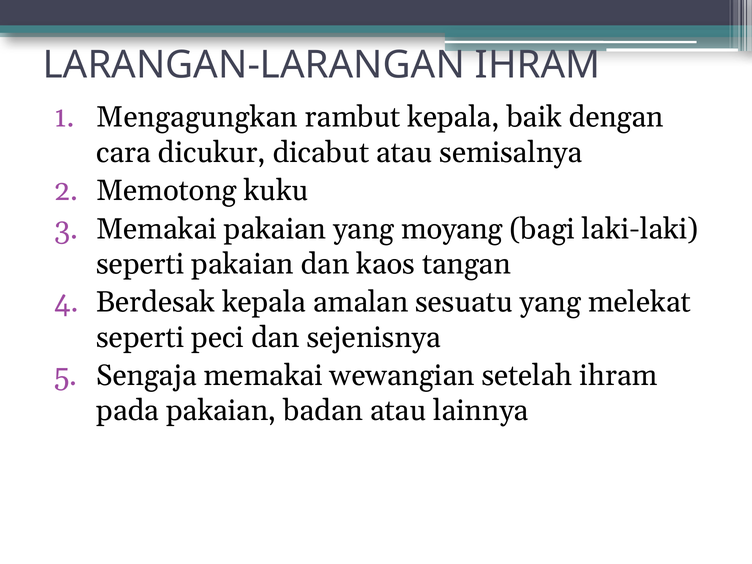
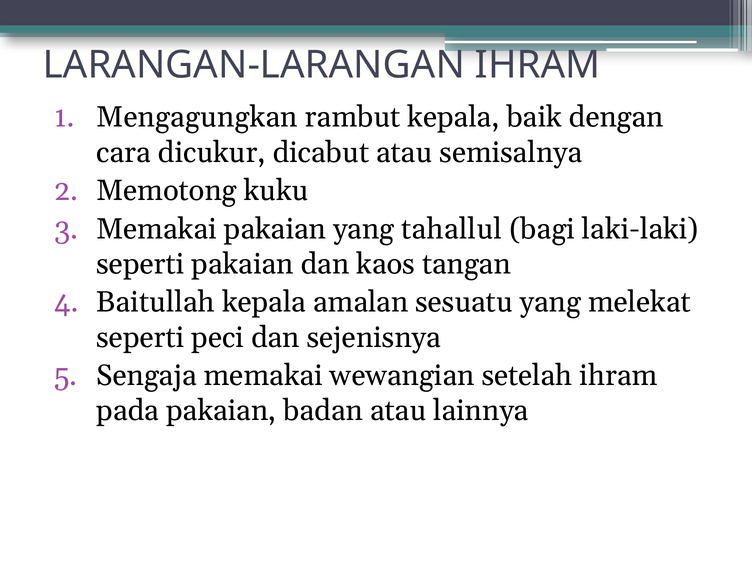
moyang: moyang -> tahallul
Berdesak: Berdesak -> Baitullah
